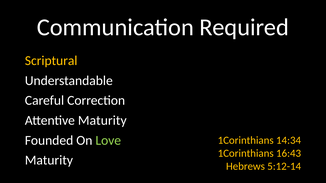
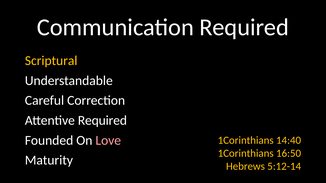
Attentive Maturity: Maturity -> Required
Love colour: light green -> pink
14:34: 14:34 -> 14:40
16:43: 16:43 -> 16:50
